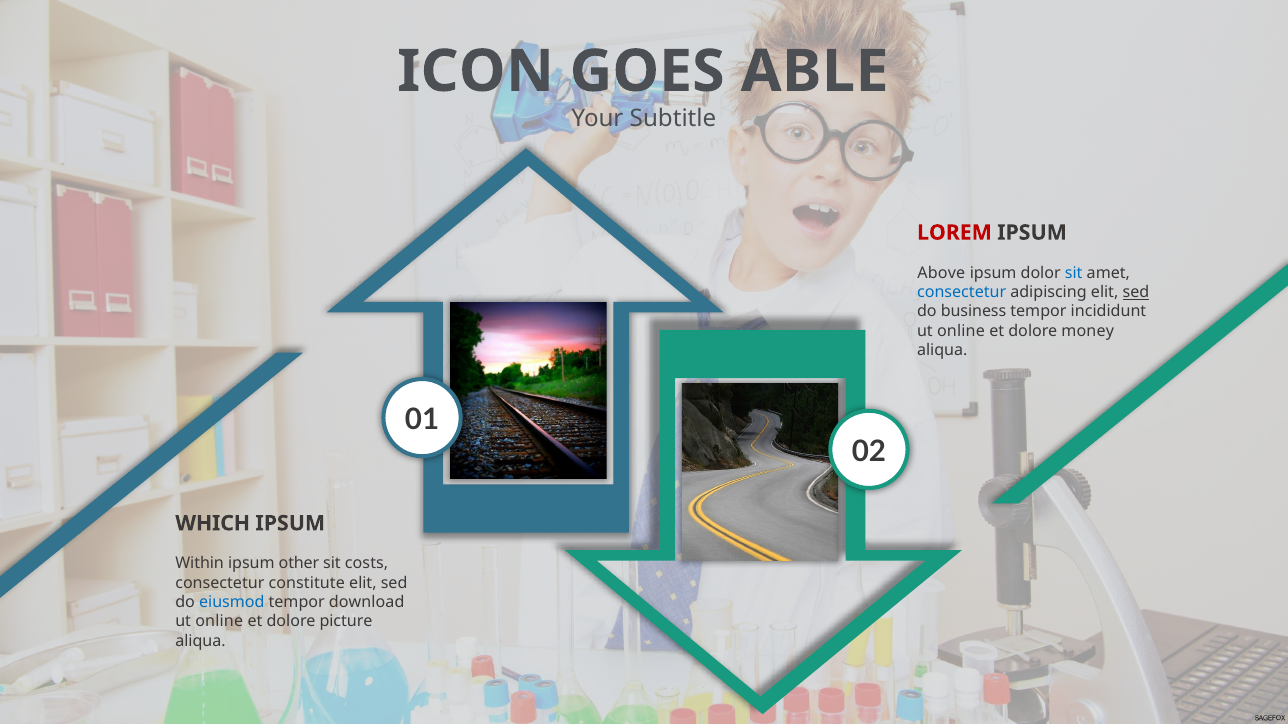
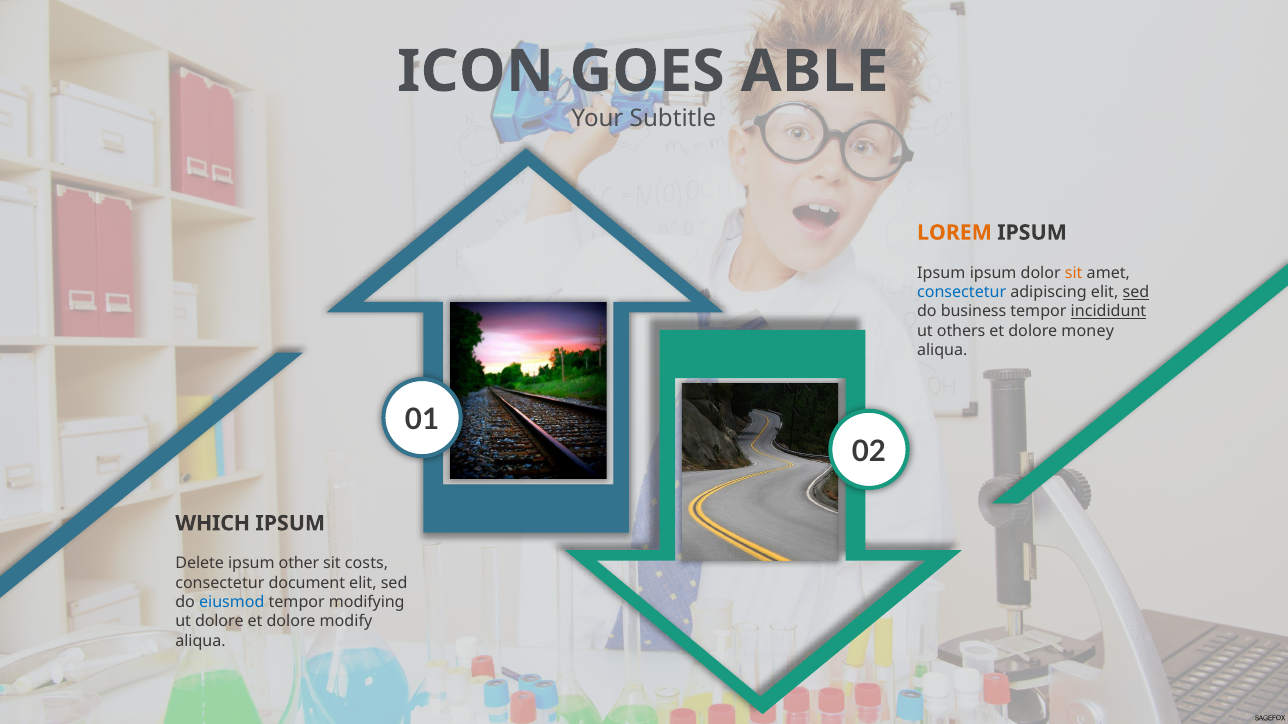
LOREM colour: red -> orange
Above at (941, 273): Above -> Ipsum
sit at (1074, 273) colour: blue -> orange
incididunt underline: none -> present
online at (961, 331): online -> others
Within: Within -> Delete
constitute: constitute -> document
download: download -> modifying
online at (219, 622): online -> dolore
picture: picture -> modify
